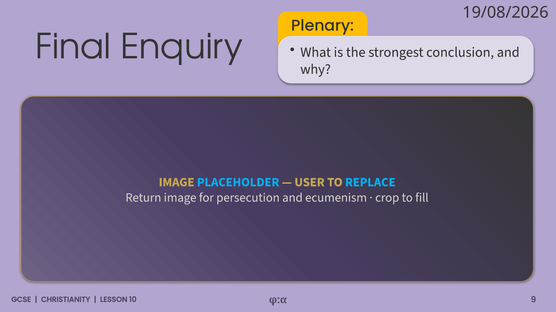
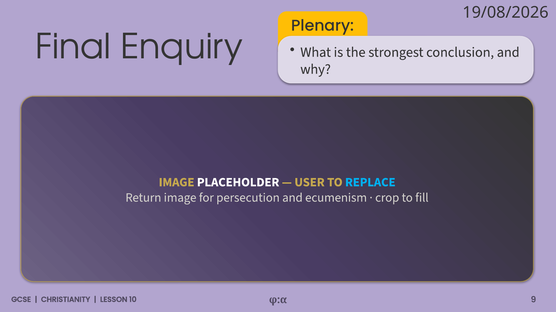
PLACEHOLDER colour: light blue -> white
